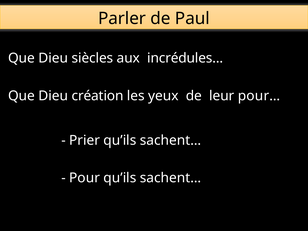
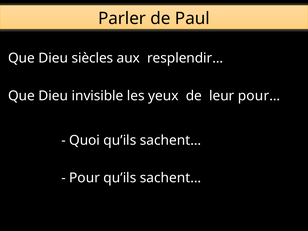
incrédules…: incrédules… -> resplendir…
création: création -> invisible
Prier: Prier -> Quoi
